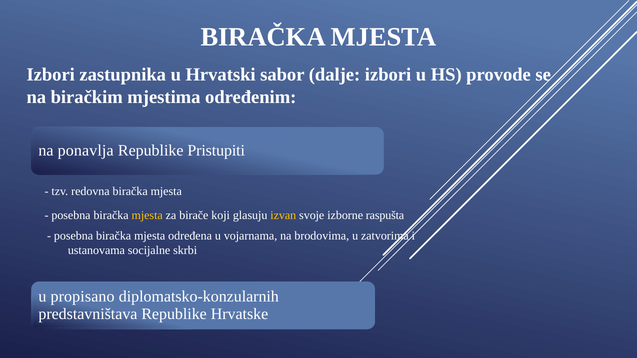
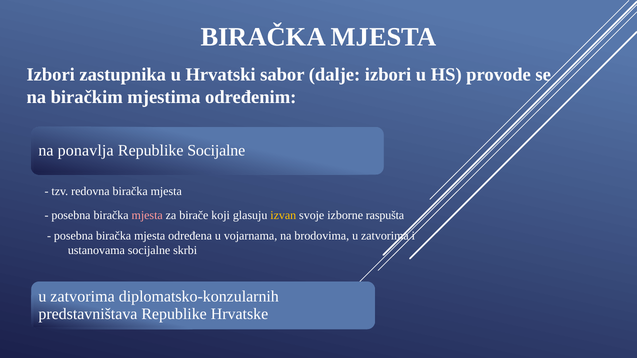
Republike Pristupiti: Pristupiti -> Socijalne
mjesta at (147, 215) colour: yellow -> pink
propisano at (83, 297): propisano -> zatvorima
